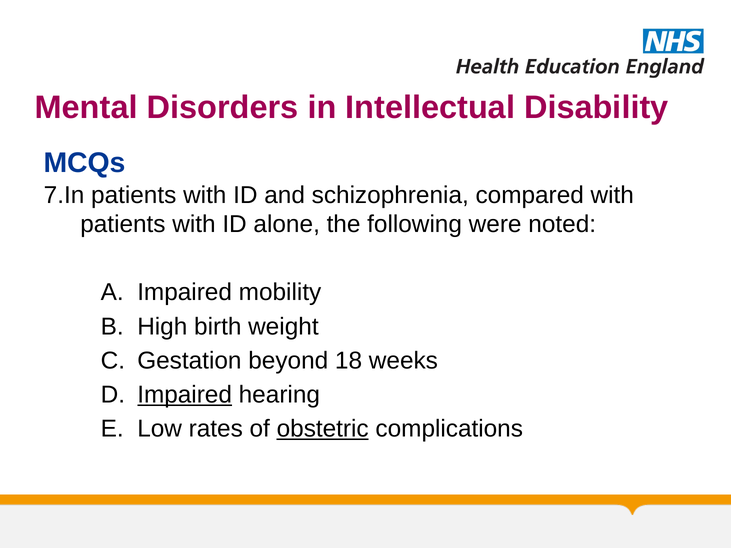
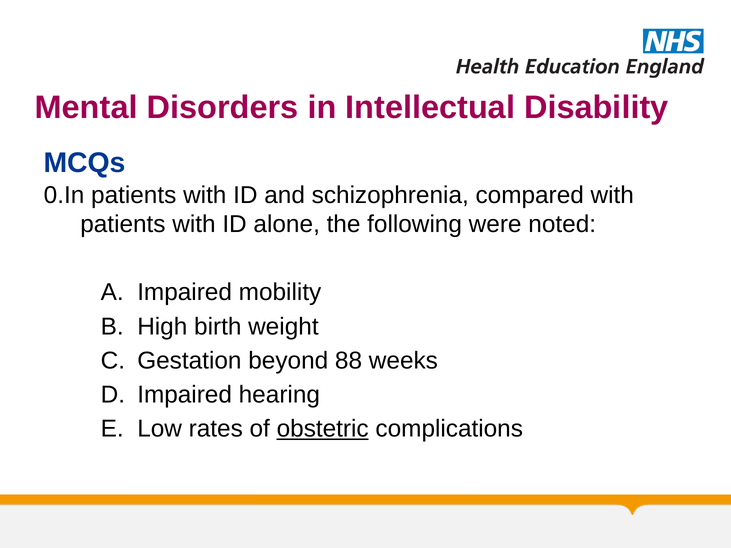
7.In: 7.In -> 0.In
18: 18 -> 88
Impaired at (185, 395) underline: present -> none
